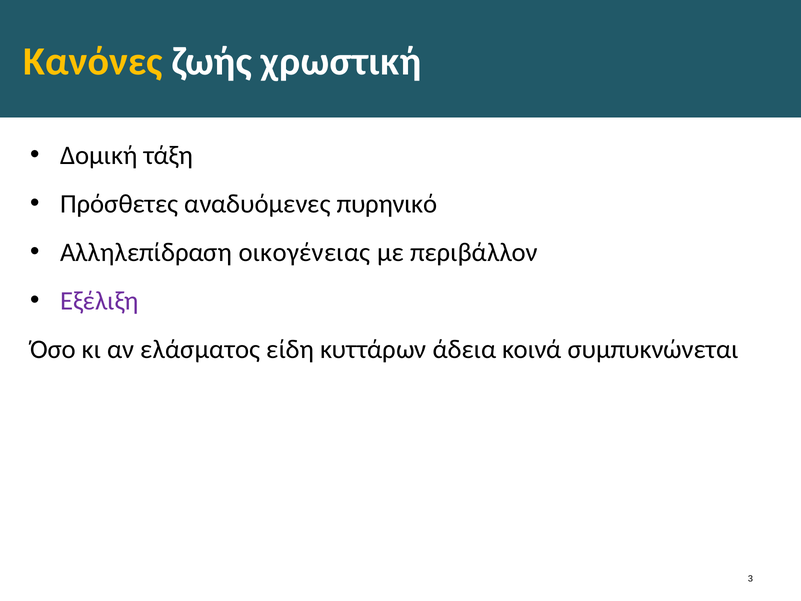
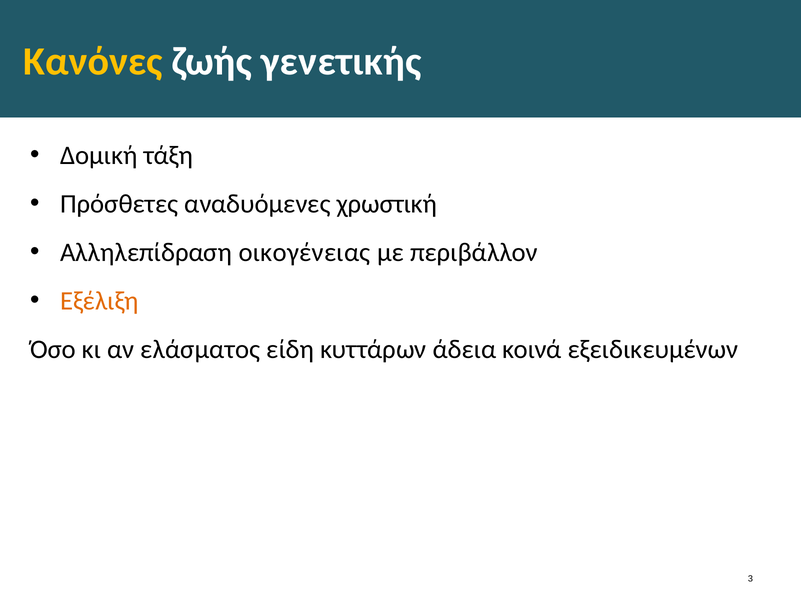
χρωστική: χρωστική -> γενετικής
πυρηνικό: πυρηνικό -> χρωστική
Εξέλιξη colour: purple -> orange
συμπυκνώνεται: συμπυκνώνεται -> εξειδικευμένων
